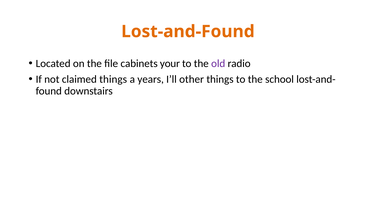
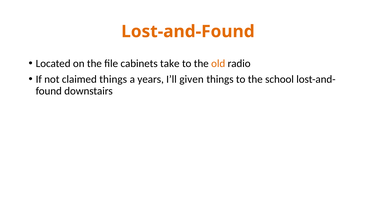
your: your -> take
old colour: purple -> orange
other: other -> given
